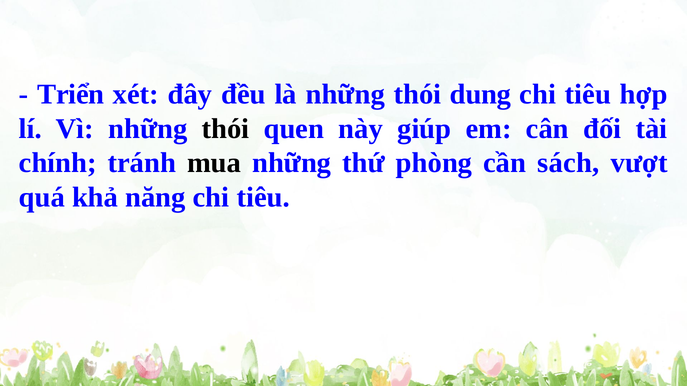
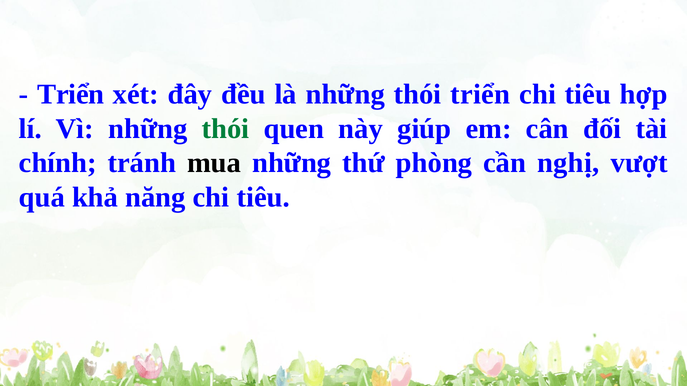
thói dung: dung -> triển
thói at (225, 129) colour: black -> green
sách: sách -> nghị
